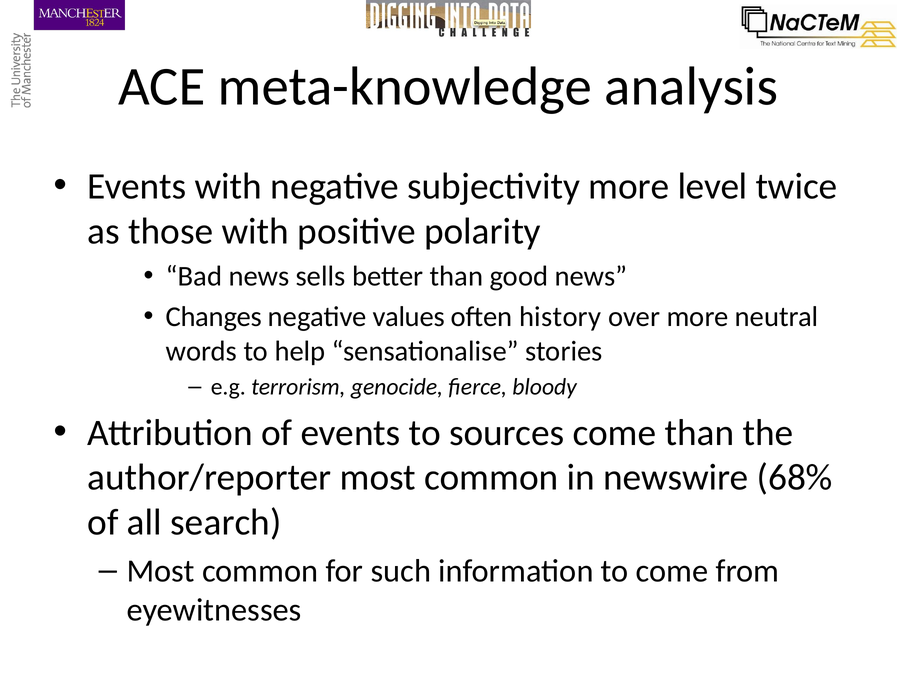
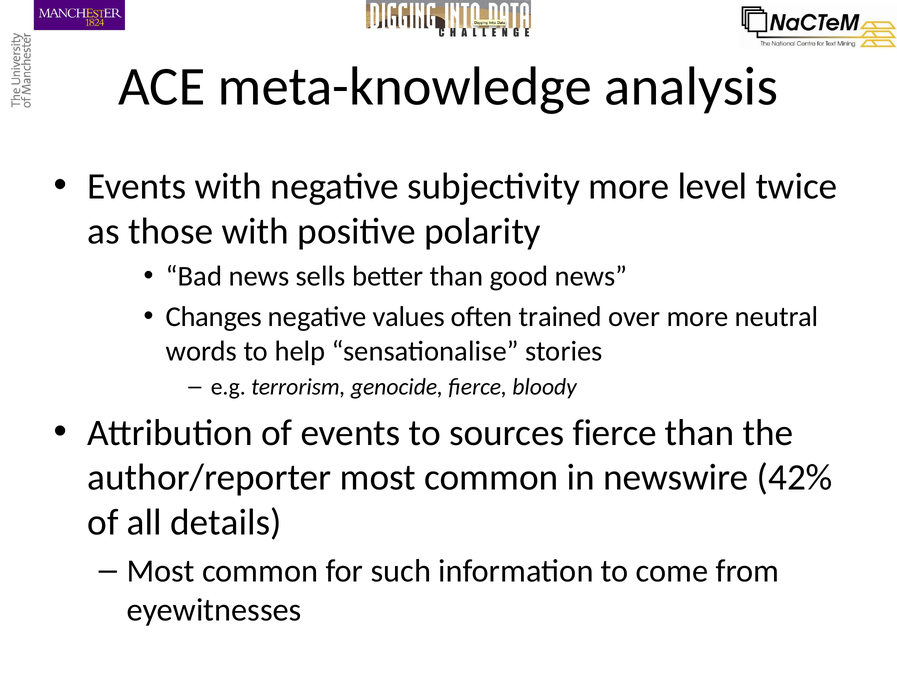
history: history -> trained
sources come: come -> fierce
68%: 68% -> 42%
search: search -> details
